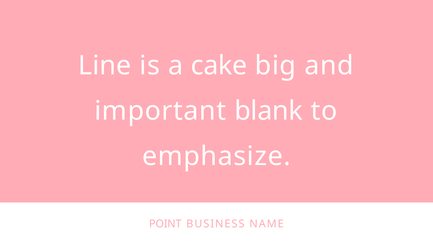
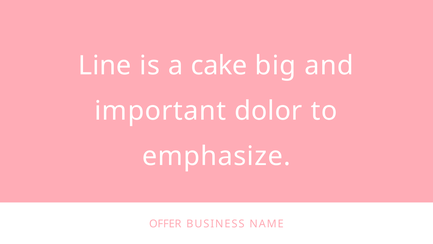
blank: blank -> dolor
POINT: POINT -> OFFER
